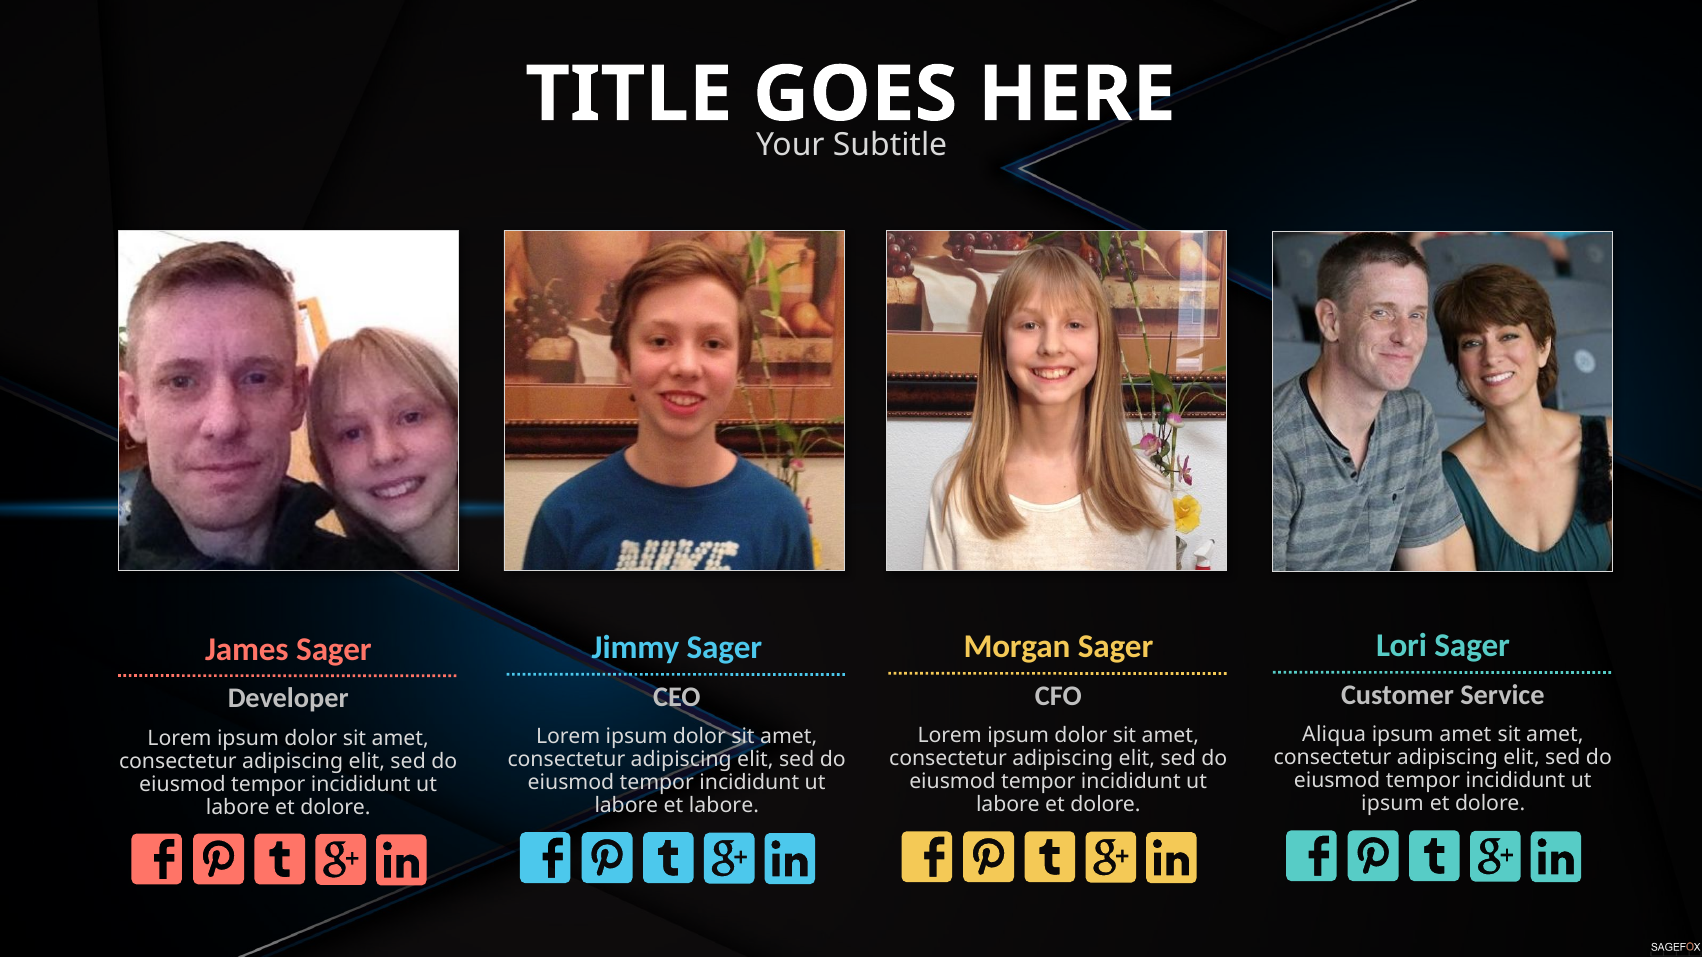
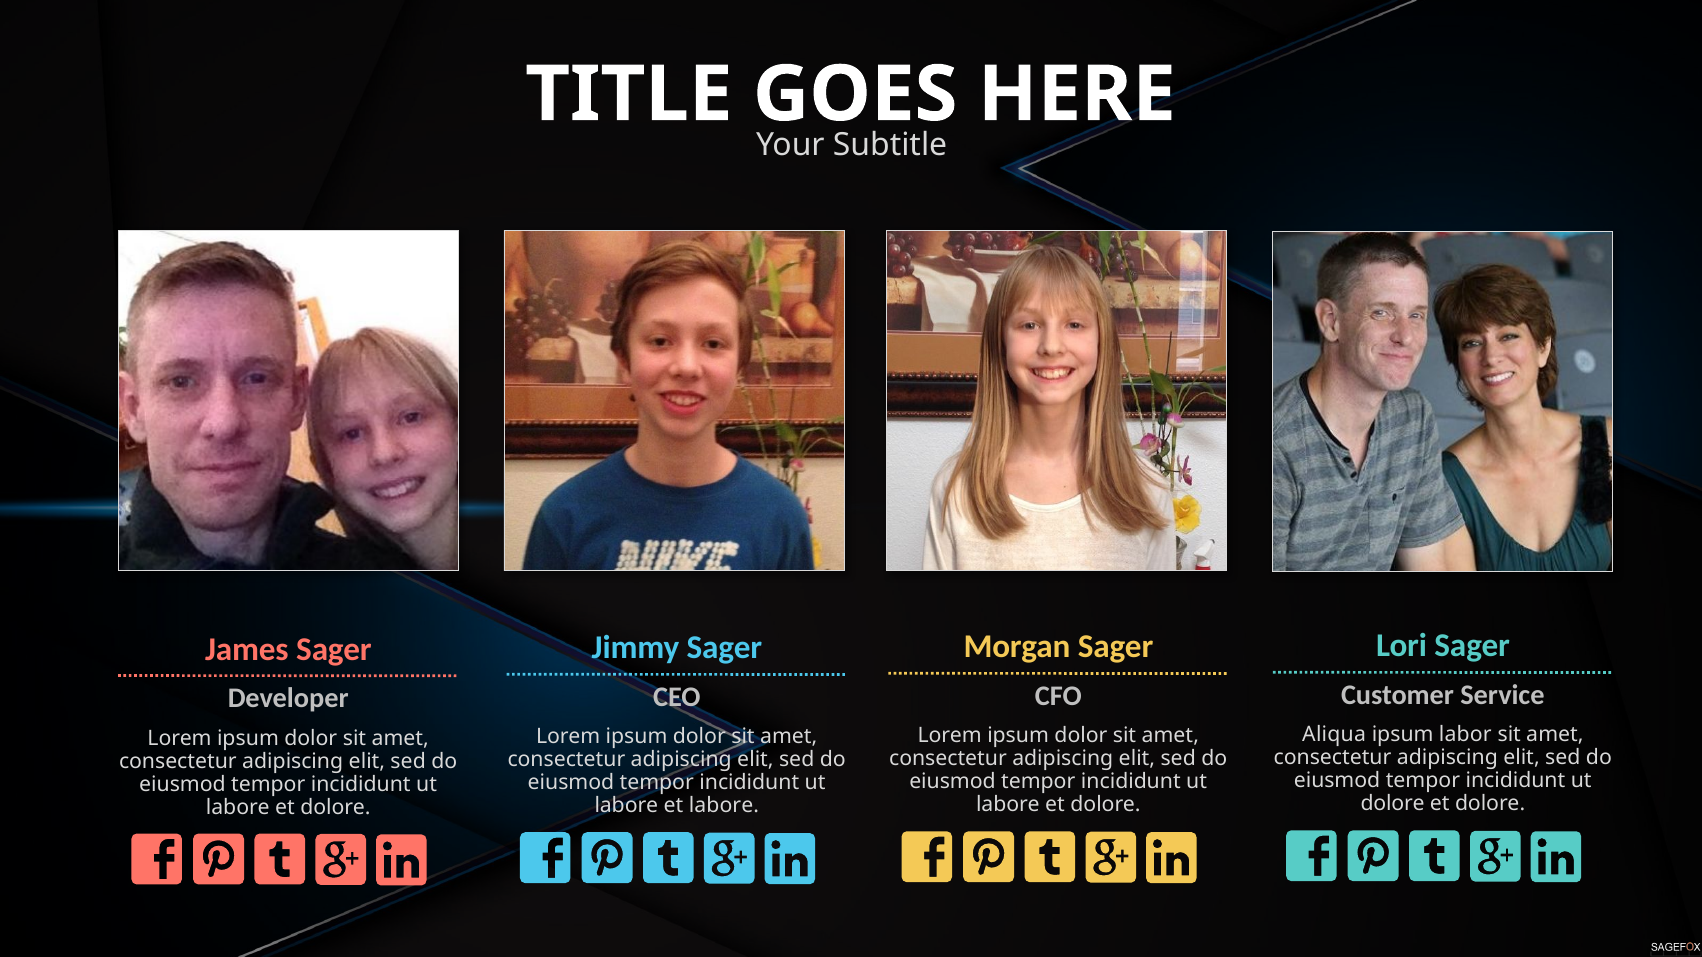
ipsum amet: amet -> labor
ipsum at (1392, 804): ipsum -> dolore
